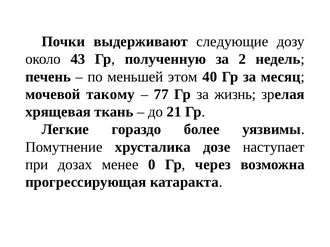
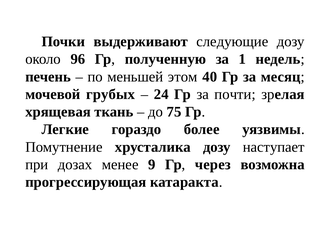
43: 43 -> 96
2: 2 -> 1
такому: такому -> грубых
77: 77 -> 24
жизнь: жизнь -> почти
21: 21 -> 75
хрусталика дозе: дозе -> дозу
0: 0 -> 9
